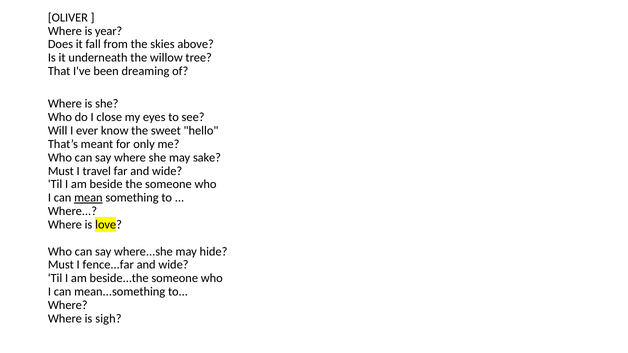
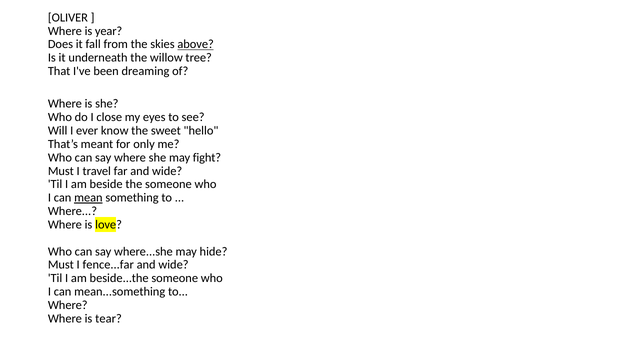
above underline: none -> present
sake: sake -> fight
sigh: sigh -> tear
